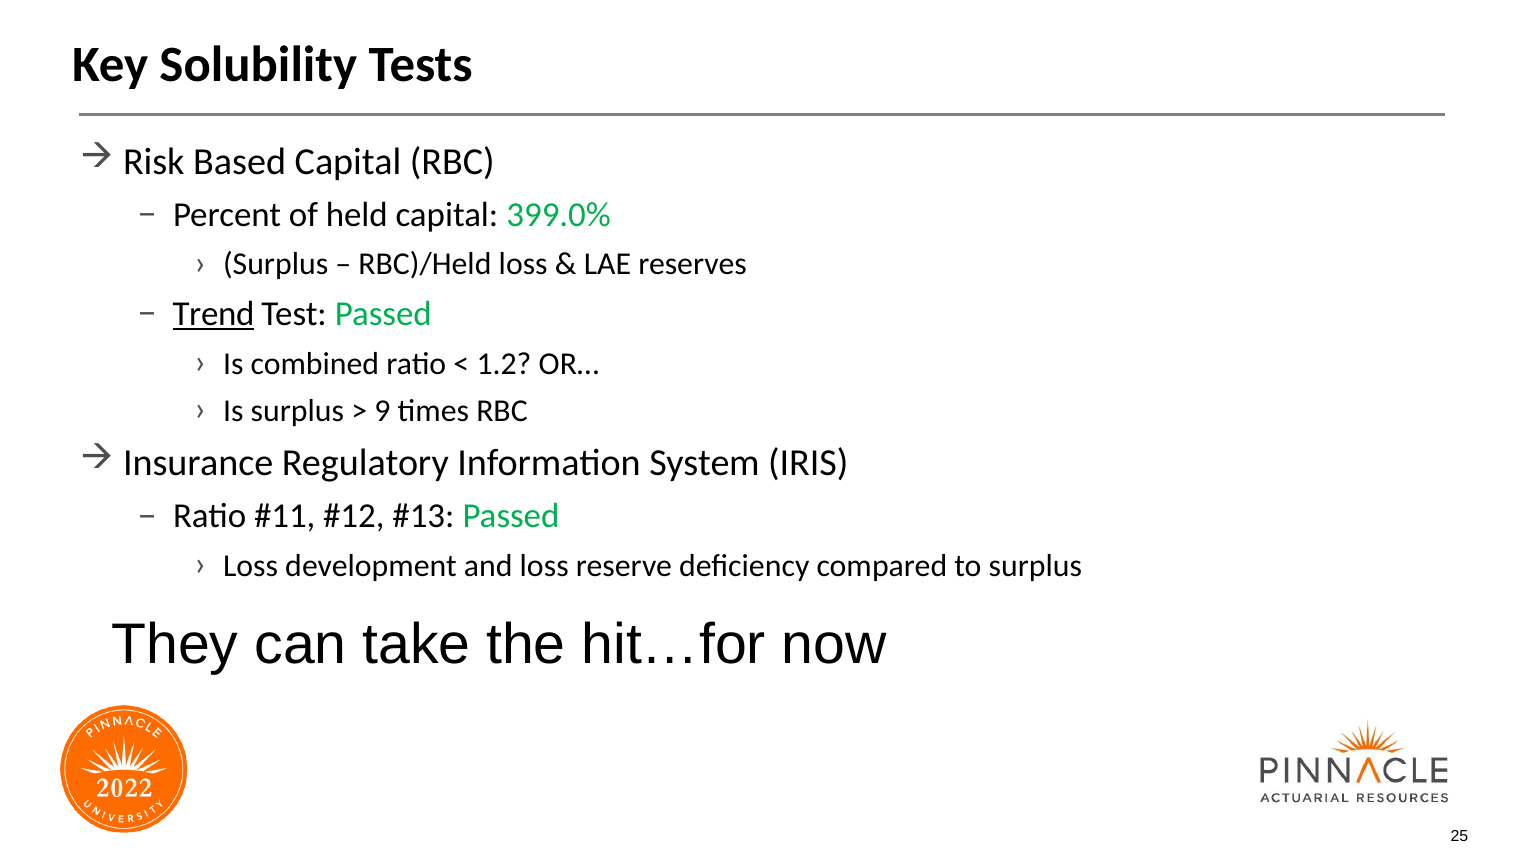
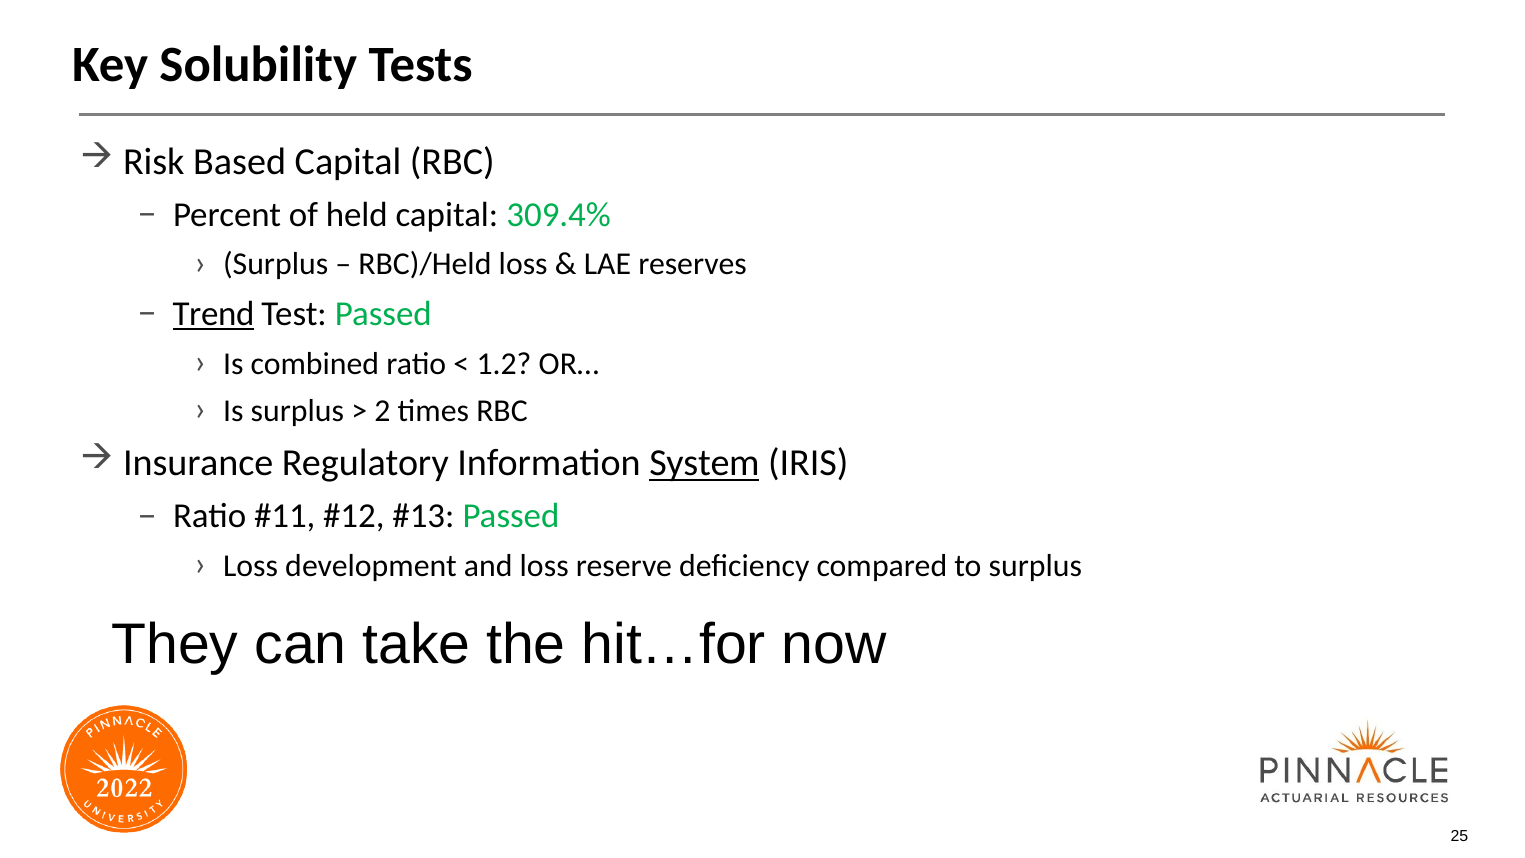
399.0%: 399.0% -> 309.4%
9: 9 -> 2
System underline: none -> present
